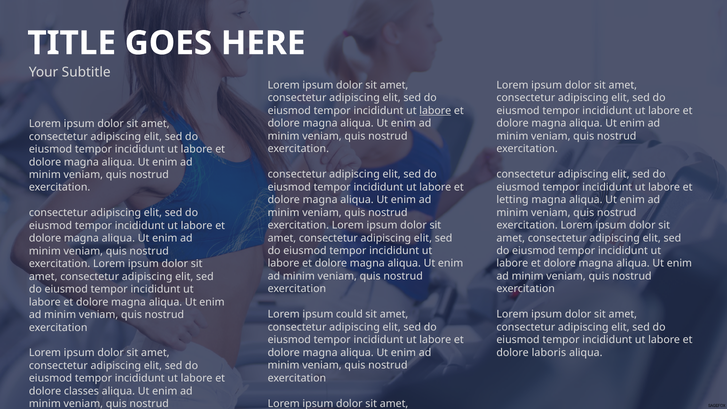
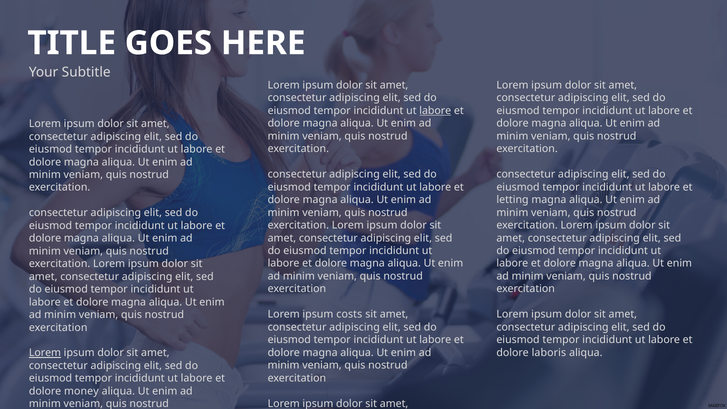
could: could -> costs
Lorem at (45, 353) underline: none -> present
classes: classes -> money
